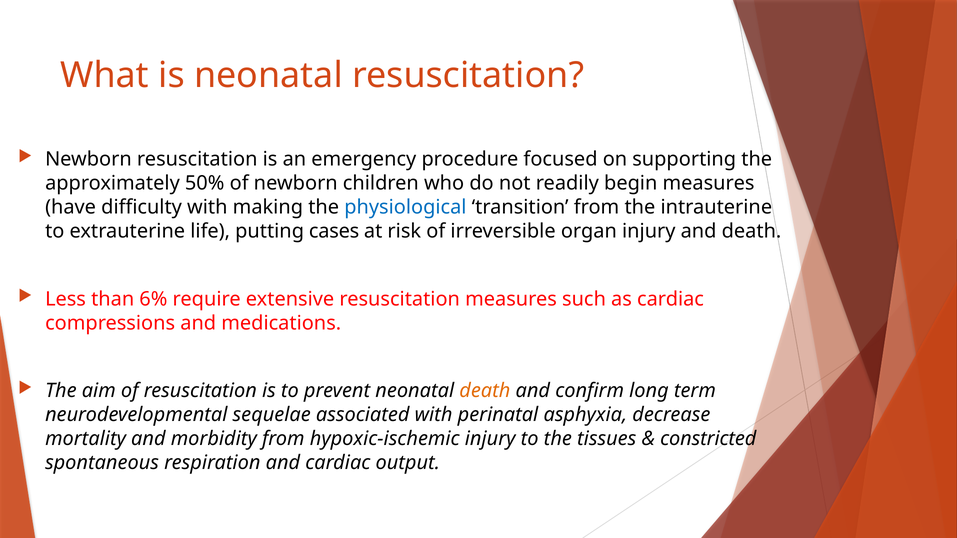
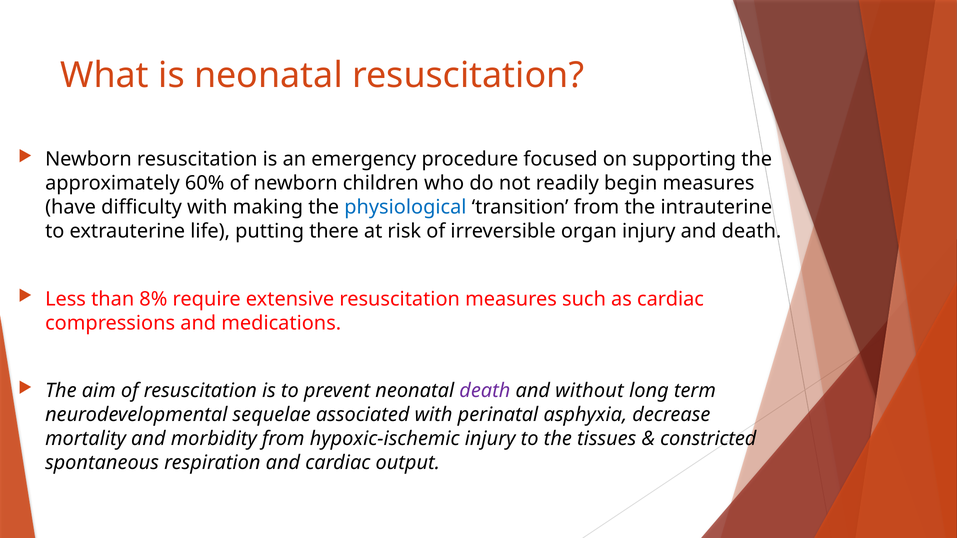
50%: 50% -> 60%
cases: cases -> there
6%: 6% -> 8%
death at (485, 391) colour: orange -> purple
confirm: confirm -> without
